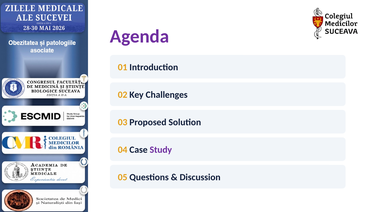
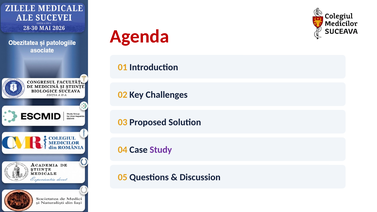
Agenda colour: purple -> red
